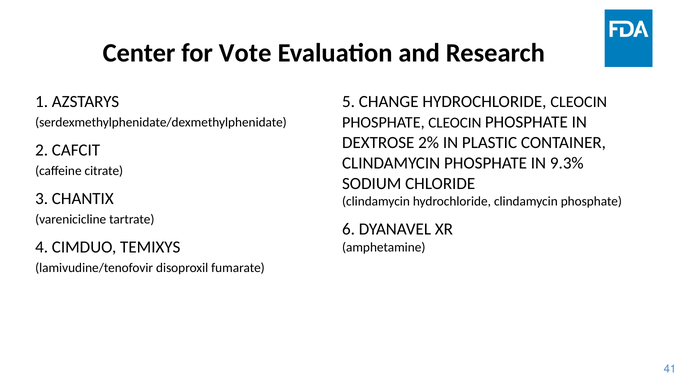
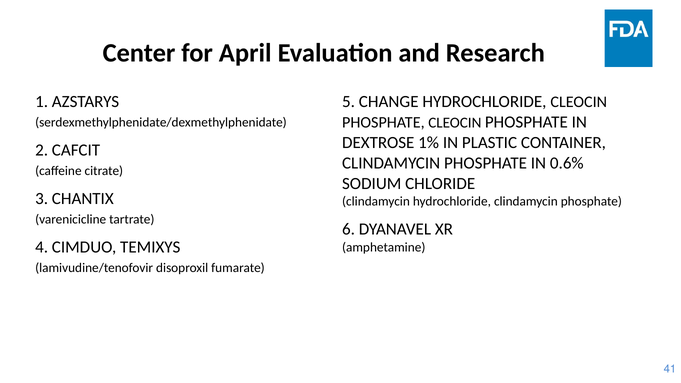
Vote: Vote -> April
2%: 2% -> 1%
9.3%: 9.3% -> 0.6%
